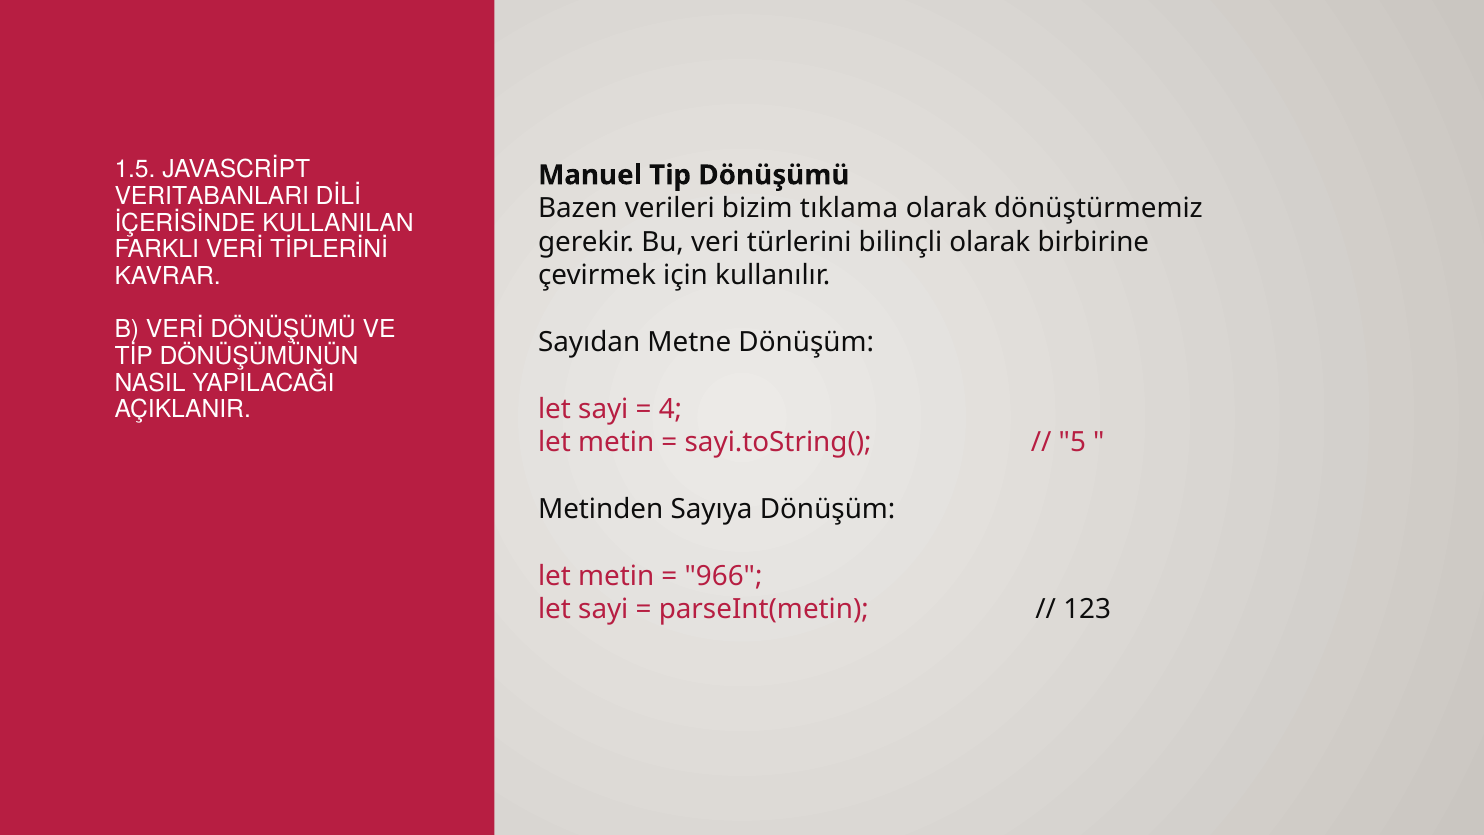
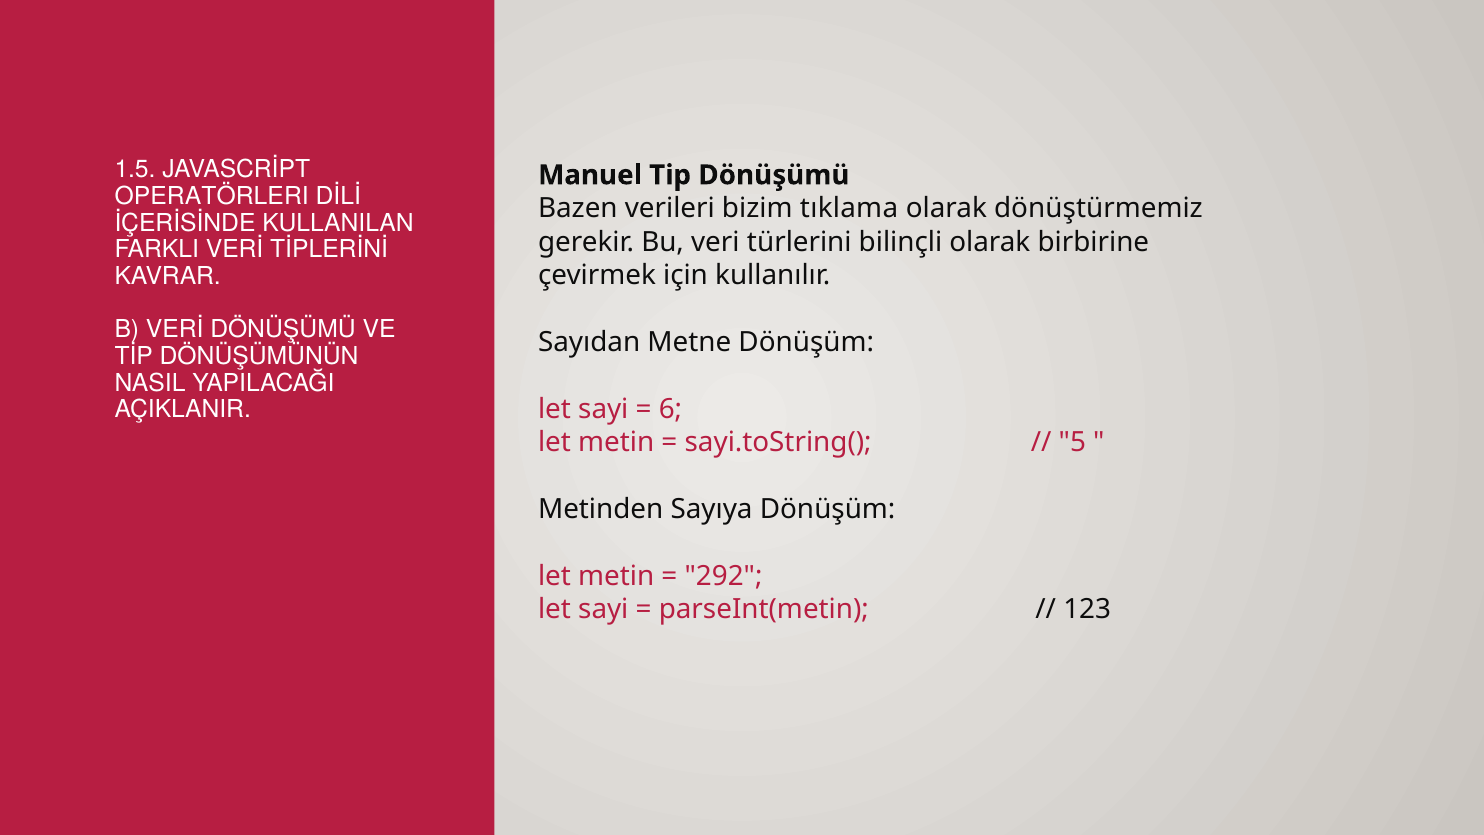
VERITABANLARI: VERITABANLARI -> OPERATÖRLERI
4: 4 -> 6
966: 966 -> 292
